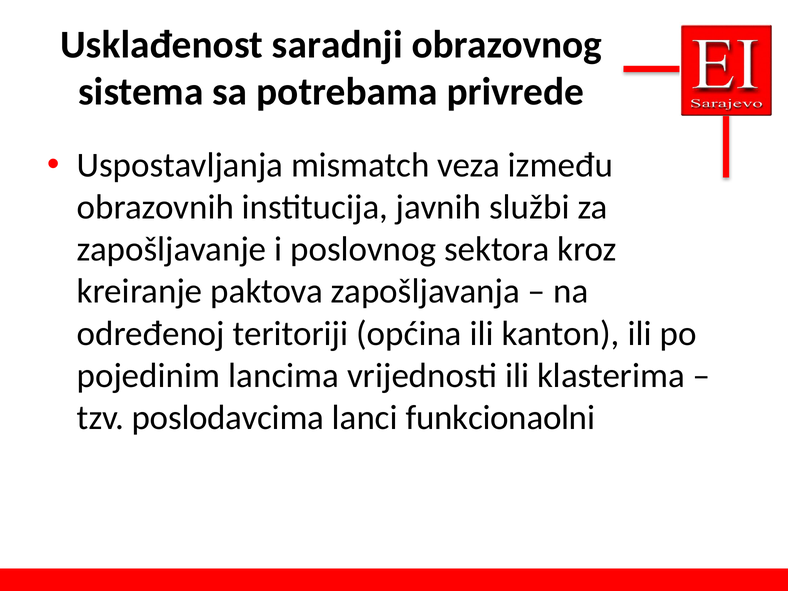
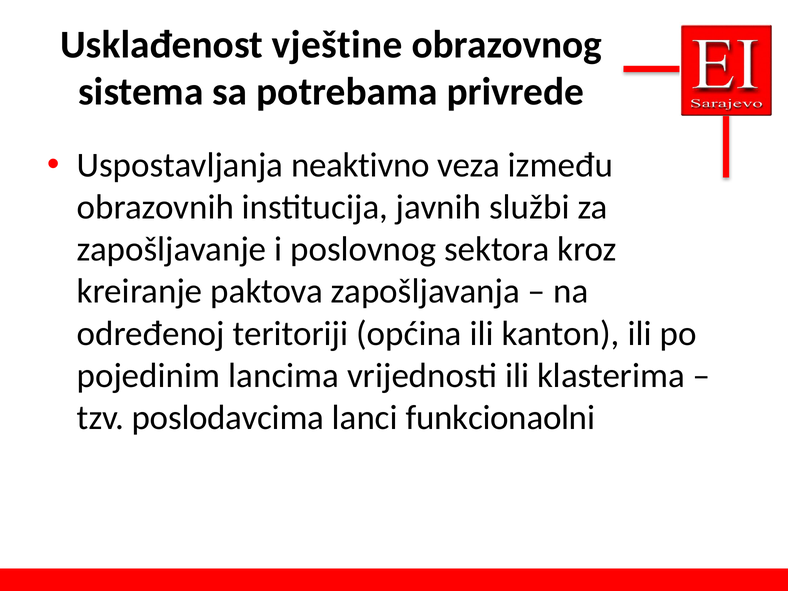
saradnji: saradnji -> vještine
mismatch: mismatch -> neaktivno
